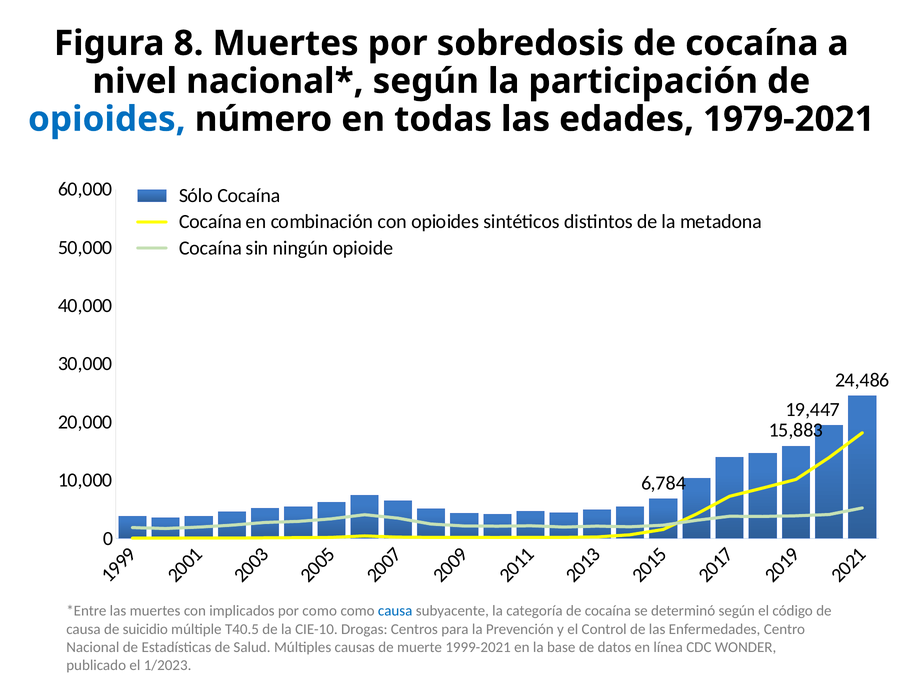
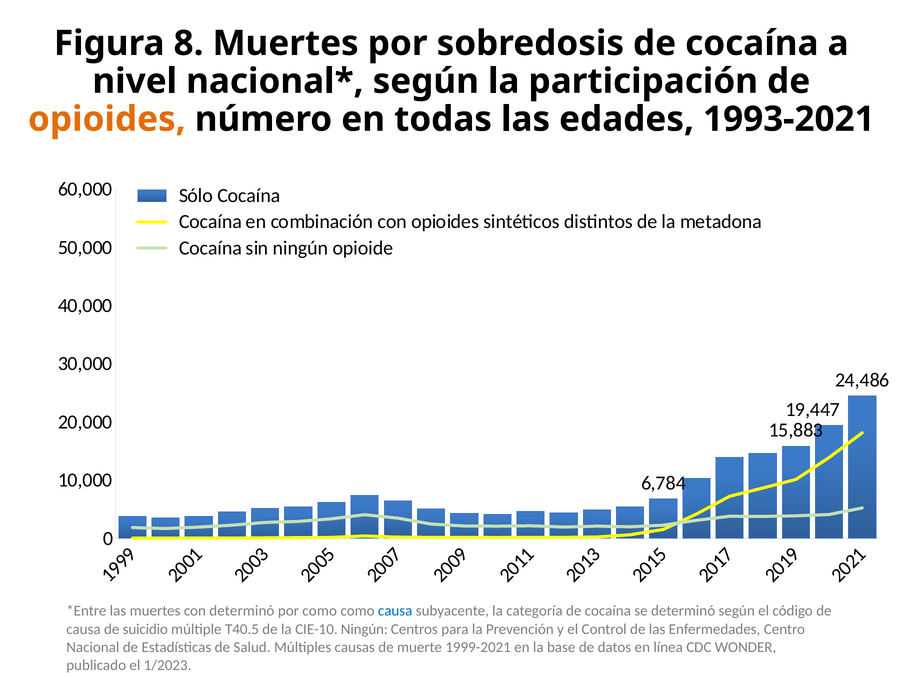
opioides at (107, 119) colour: blue -> orange
1979-2021: 1979-2021 -> 1993-2021
con implicados: implicados -> determinó
CIE-10 Drogas: Drogas -> Ningún
